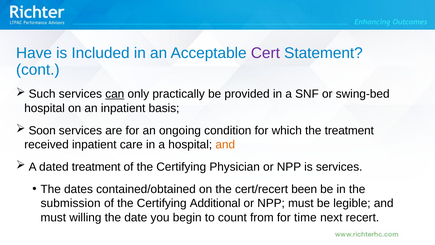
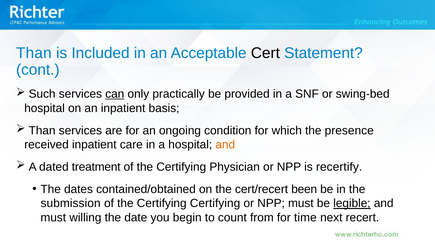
Have at (34, 53): Have -> Than
Cert colour: purple -> black
Soon at (42, 130): Soon -> Than
the treatment: treatment -> presence
is services: services -> recertify
Certifying Additional: Additional -> Certifying
legible underline: none -> present
